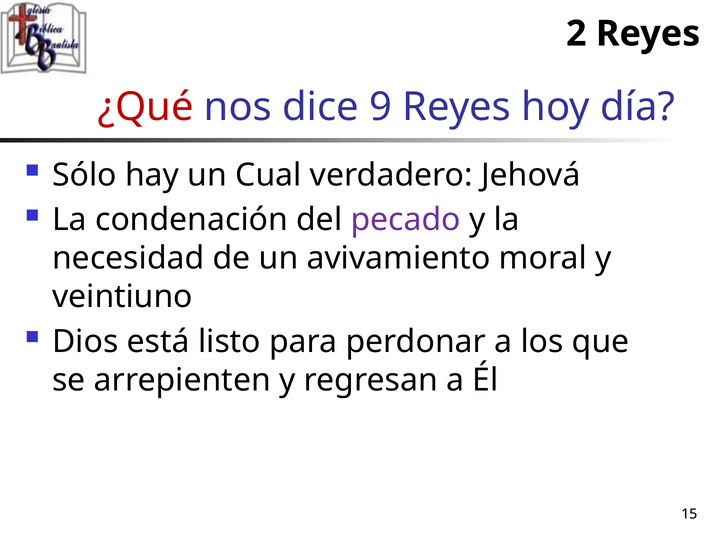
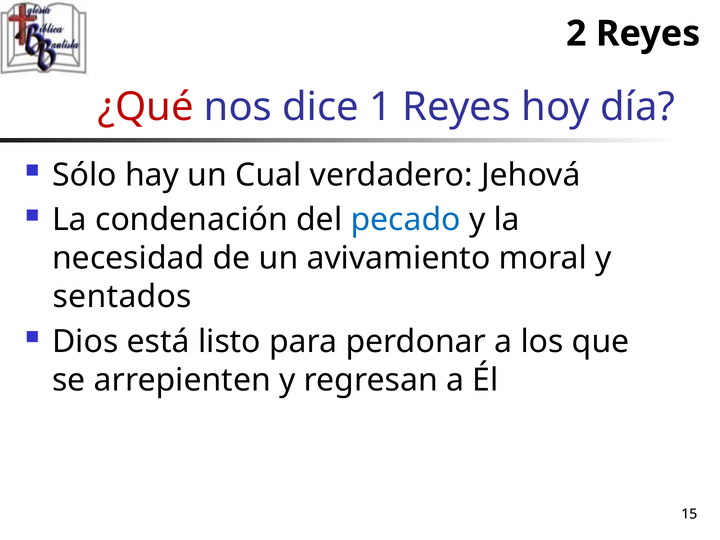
9: 9 -> 1
pecado colour: purple -> blue
veintiuno: veintiuno -> sentados
